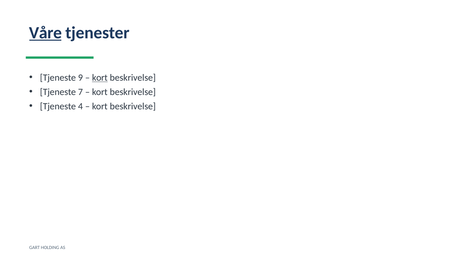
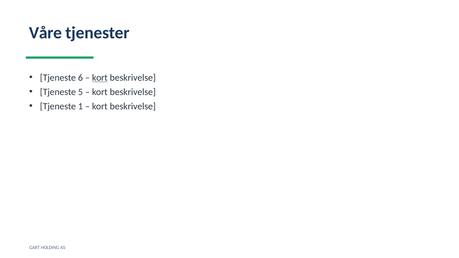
Våre underline: present -> none
9: 9 -> 6
7: 7 -> 5
4: 4 -> 1
